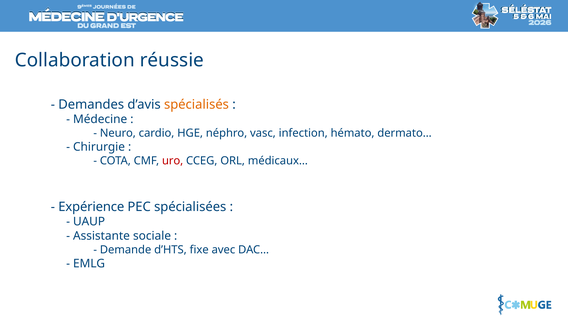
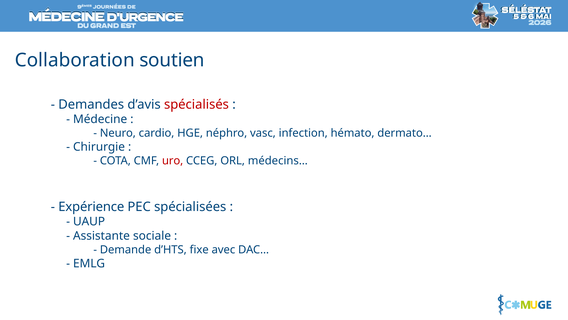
réussie: réussie -> soutien
spécialisés colour: orange -> red
médicaux…: médicaux… -> médecins…
